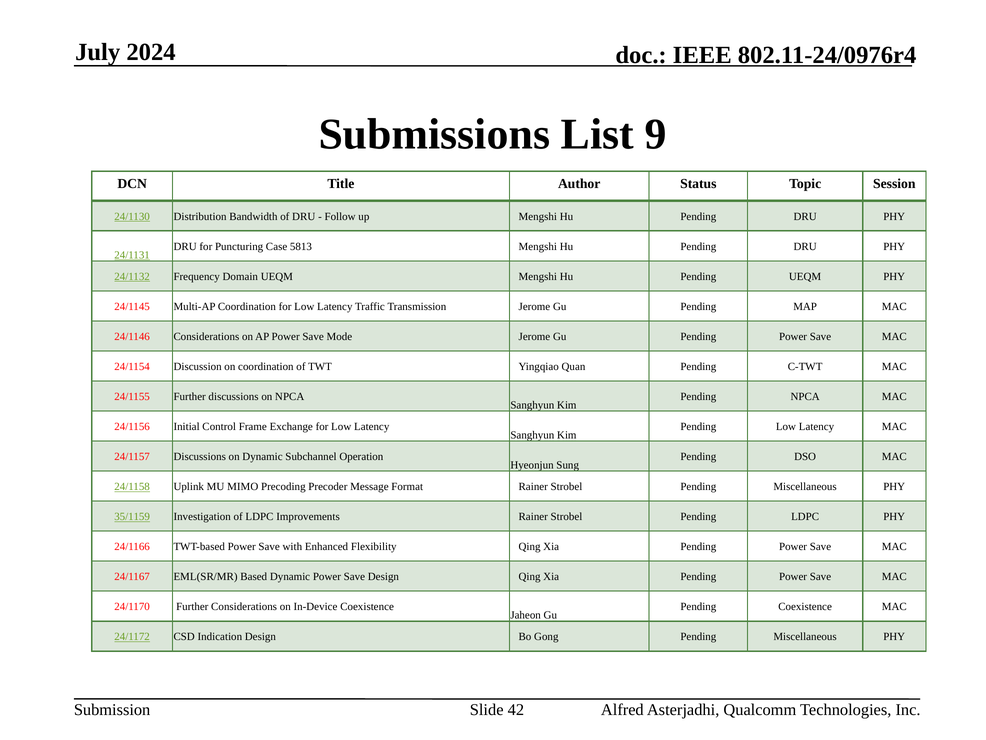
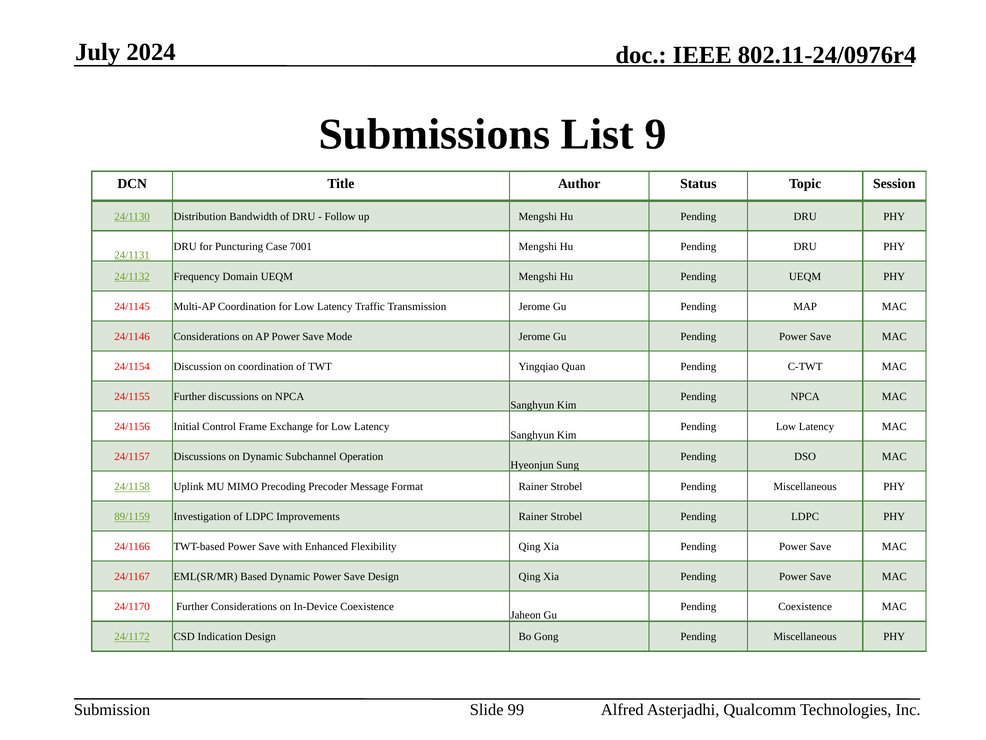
5813: 5813 -> 7001
35/1159: 35/1159 -> 89/1159
42: 42 -> 99
